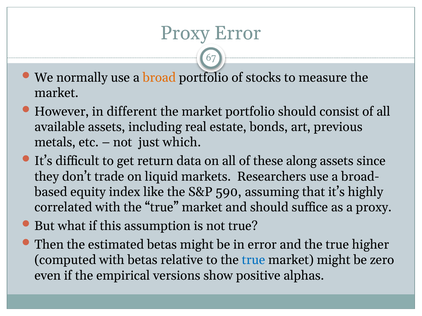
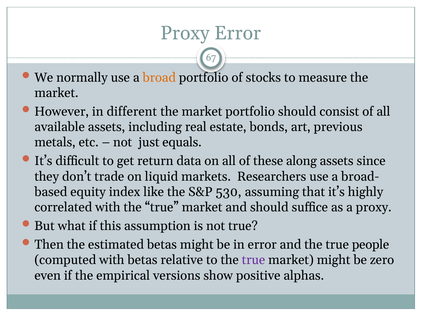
which: which -> equals
590: 590 -> 530
higher: higher -> people
true at (253, 260) colour: blue -> purple
